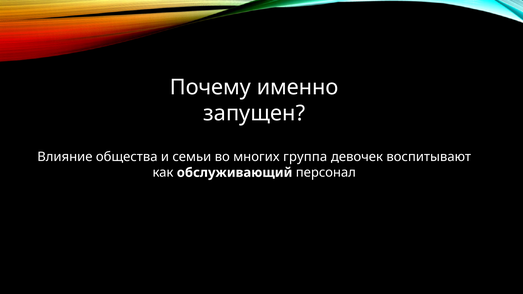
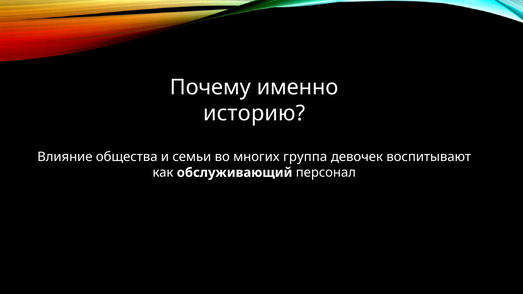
запущен: запущен -> историю
